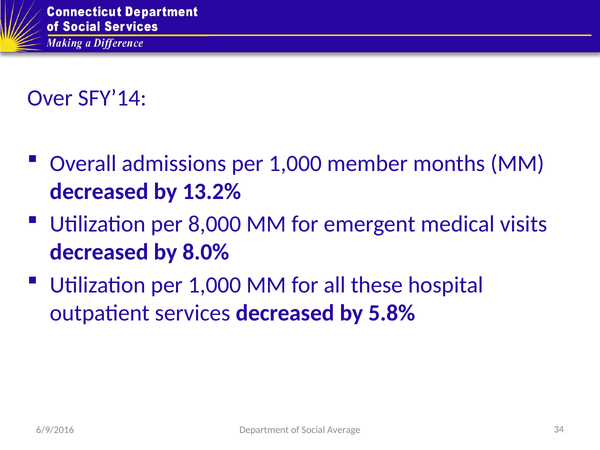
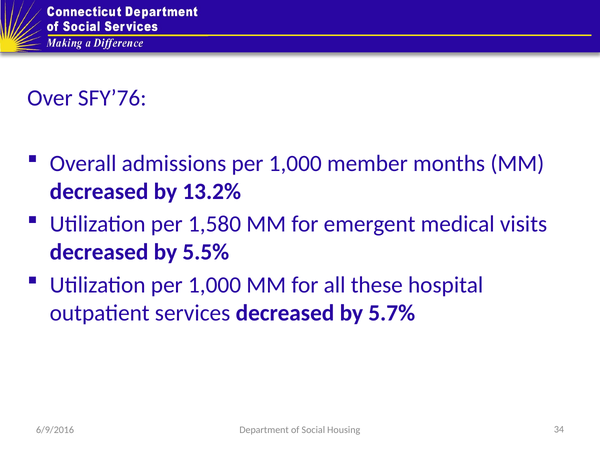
SFY’14: SFY’14 -> SFY’76
8,000: 8,000 -> 1,580
8.0%: 8.0% -> 5.5%
5.8%: 5.8% -> 5.7%
Average: Average -> Housing
